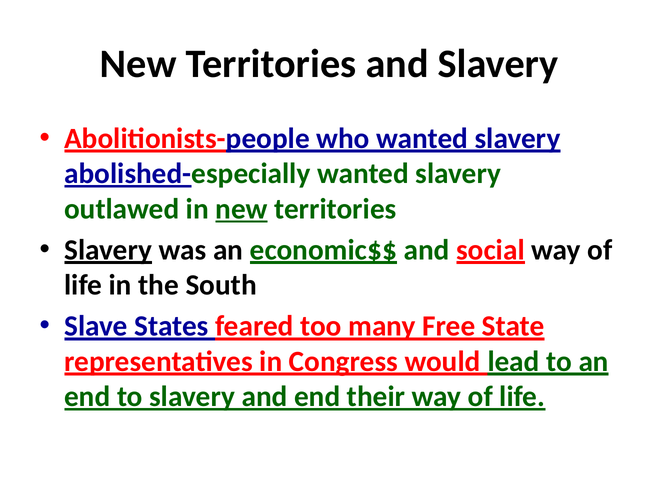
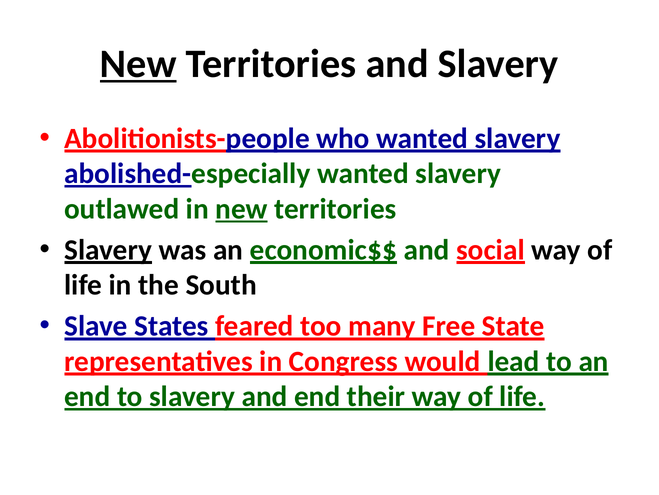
New at (138, 64) underline: none -> present
